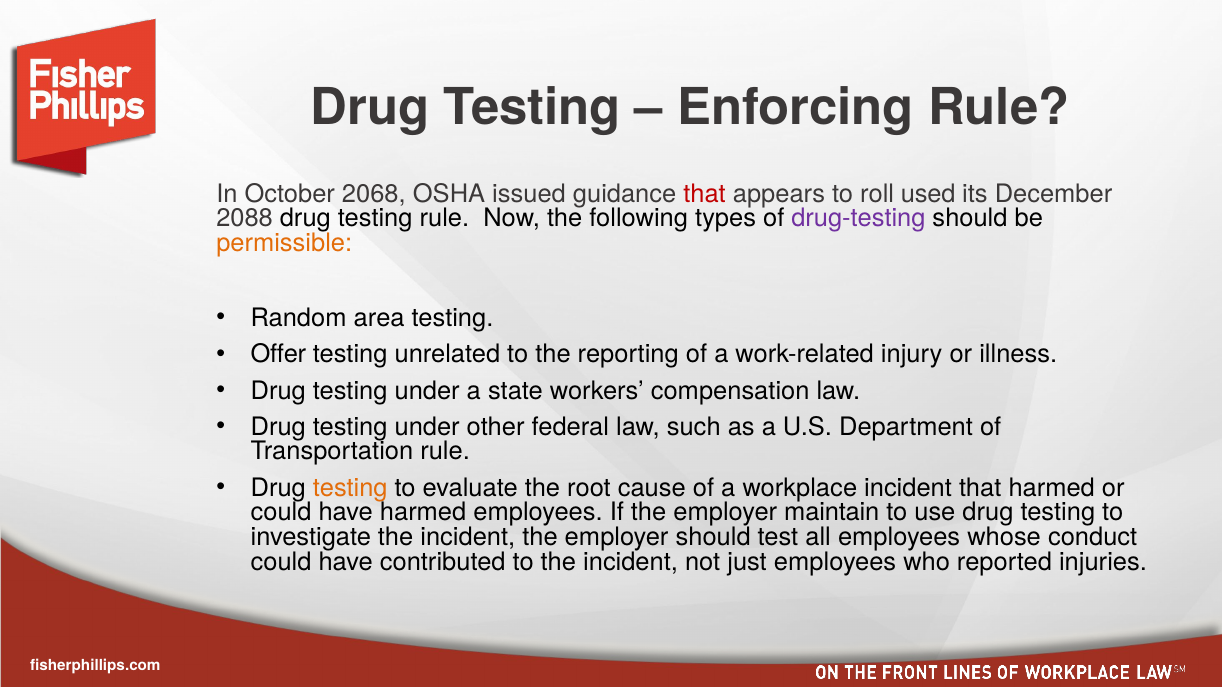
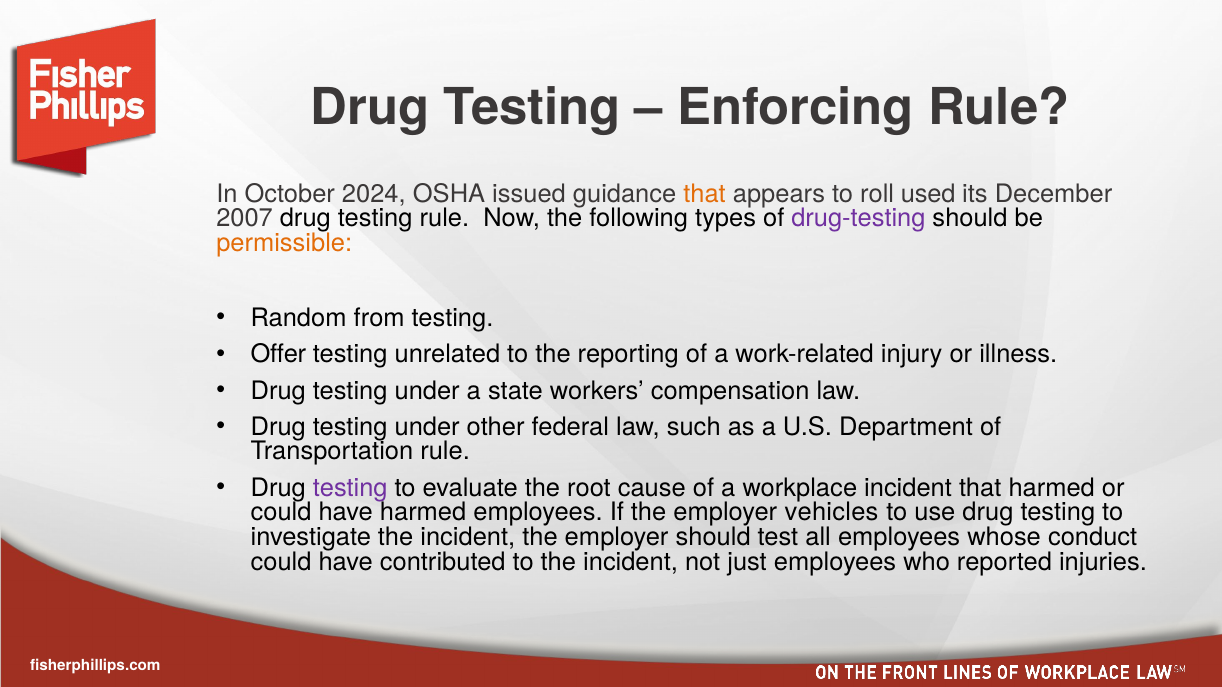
2068: 2068 -> 2024
that at (705, 194) colour: red -> orange
2088: 2088 -> 2007
area: area -> from
testing at (350, 488) colour: orange -> purple
maintain: maintain -> vehicles
